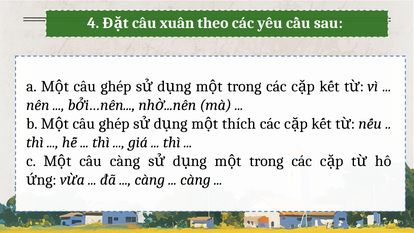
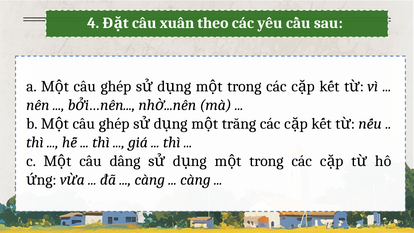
thích: thích -> trăng
câu càng: càng -> dâng
